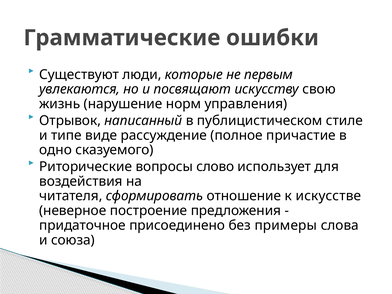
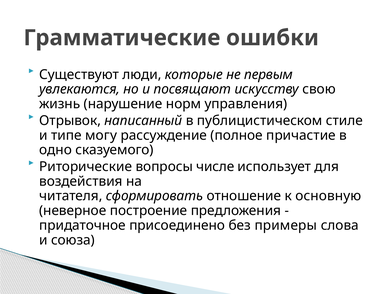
виде: виде -> могу
слово: слово -> числе
искусстве: искусстве -> основную
